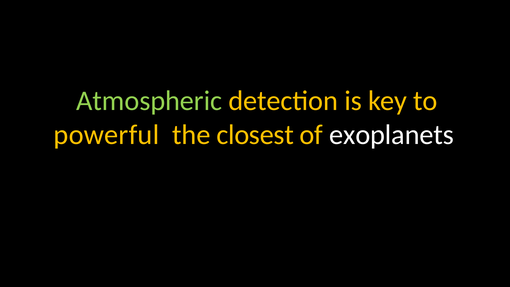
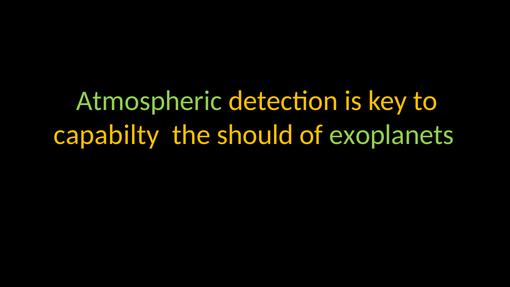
powerful: powerful -> capabilty
closest: closest -> should
exoplanets colour: white -> light green
